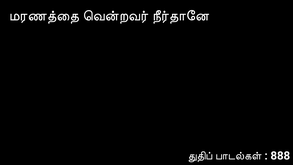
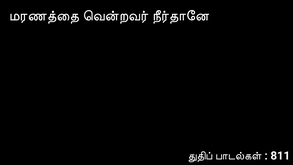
888: 888 -> 811
